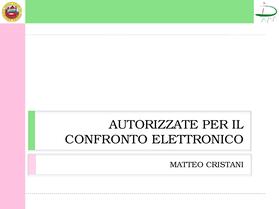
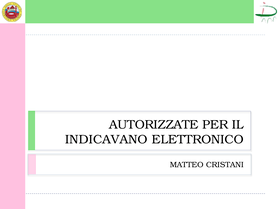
CONFRONTO: CONFRONTO -> INDICAVANO
